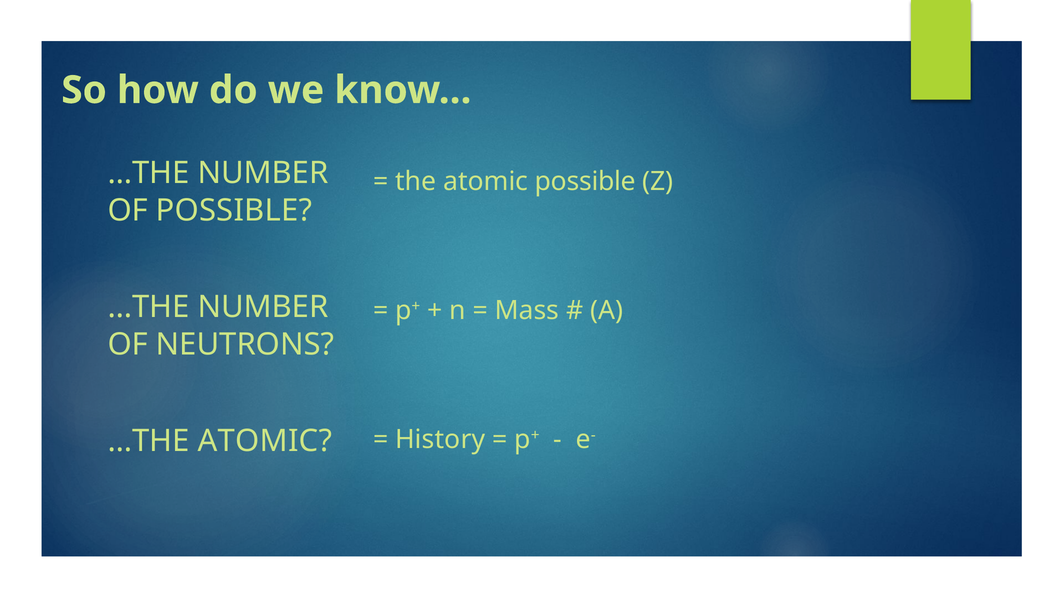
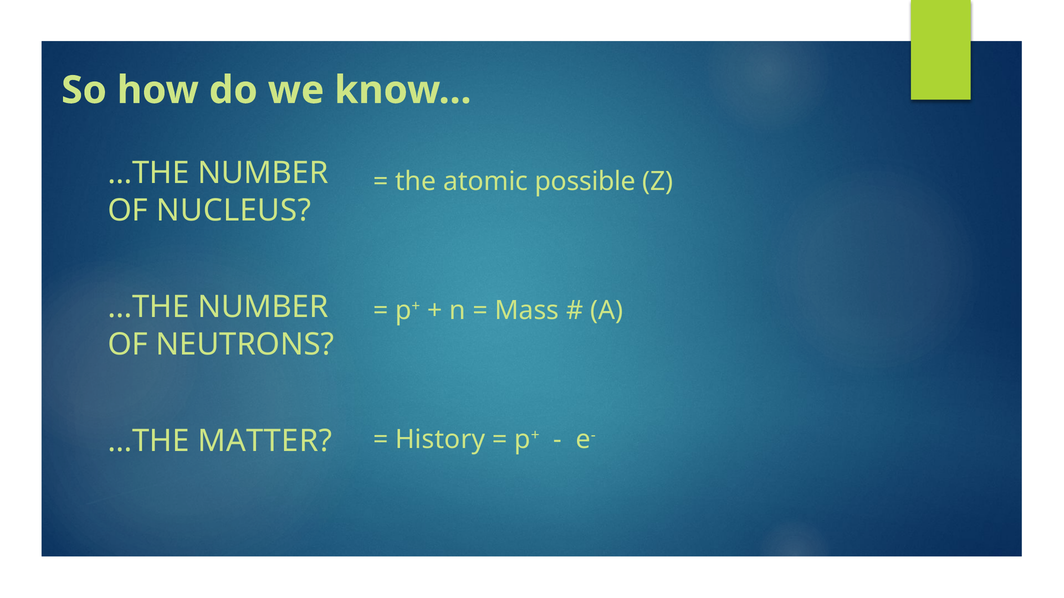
OF POSSIBLE: POSSIBLE -> NUCLEUS
…THE ATOMIC: ATOMIC -> MATTER
